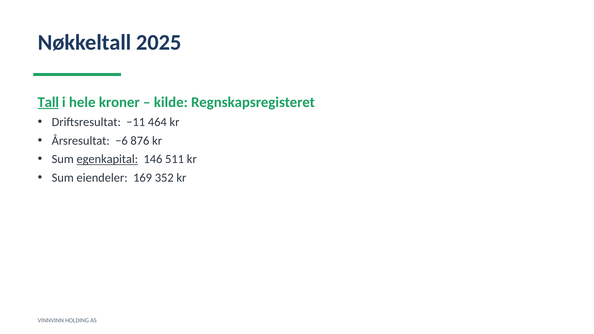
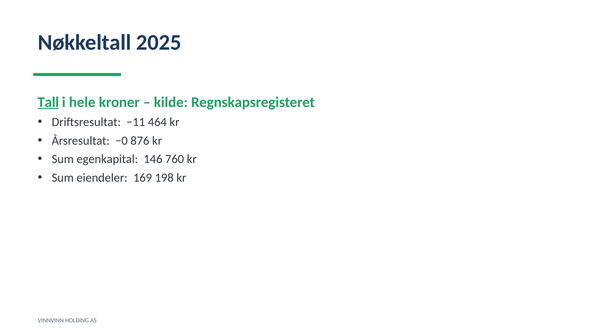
−6: −6 -> −0
egenkapital underline: present -> none
511: 511 -> 760
352: 352 -> 198
